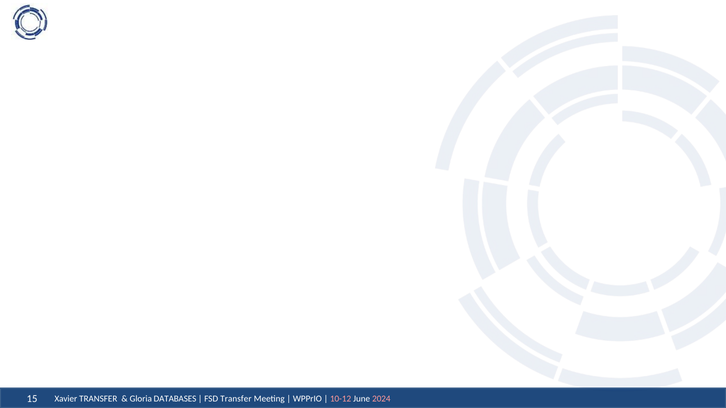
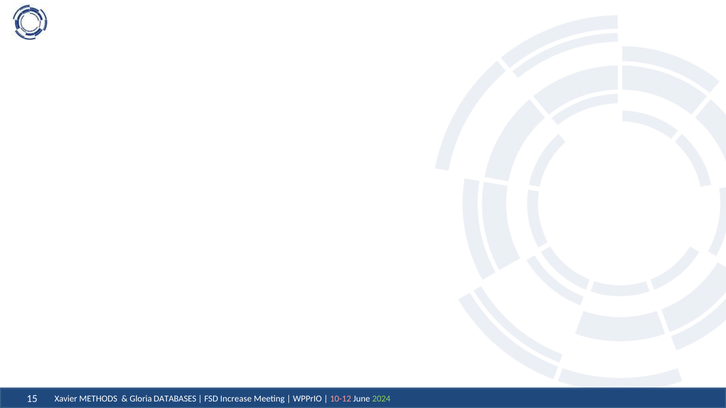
Xavier TRANSFER: TRANSFER -> METHODS
FSD Transfer: Transfer -> Increase
2024 colour: pink -> light green
